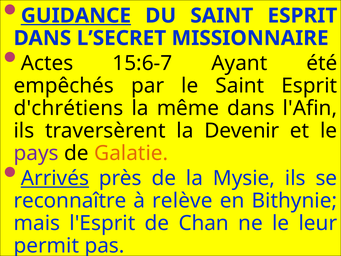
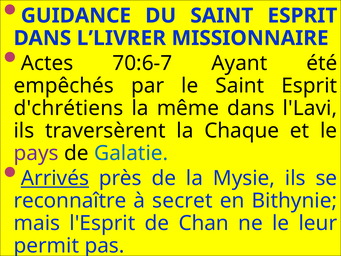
GUIDANCE underline: present -> none
L’SECRET: L’SECRET -> L’LIVRER
15:6-7: 15:6-7 -> 70:6-7
l'Afin: l'Afin -> l'Lavi
Devenir: Devenir -> Chaque
Galatie colour: orange -> blue
relève: relève -> secret
